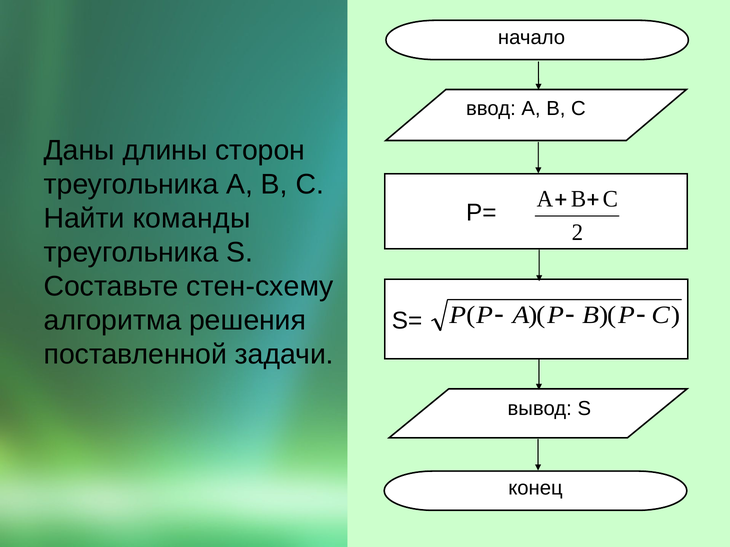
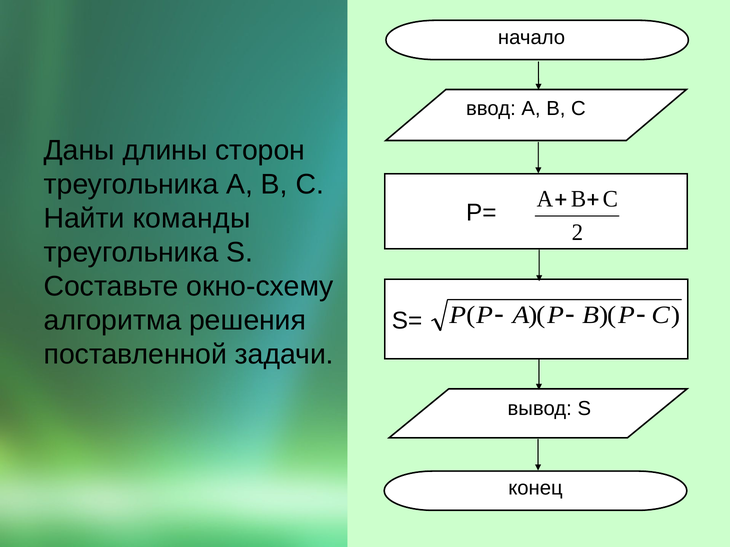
стен-схему: стен-схему -> окно-схему
